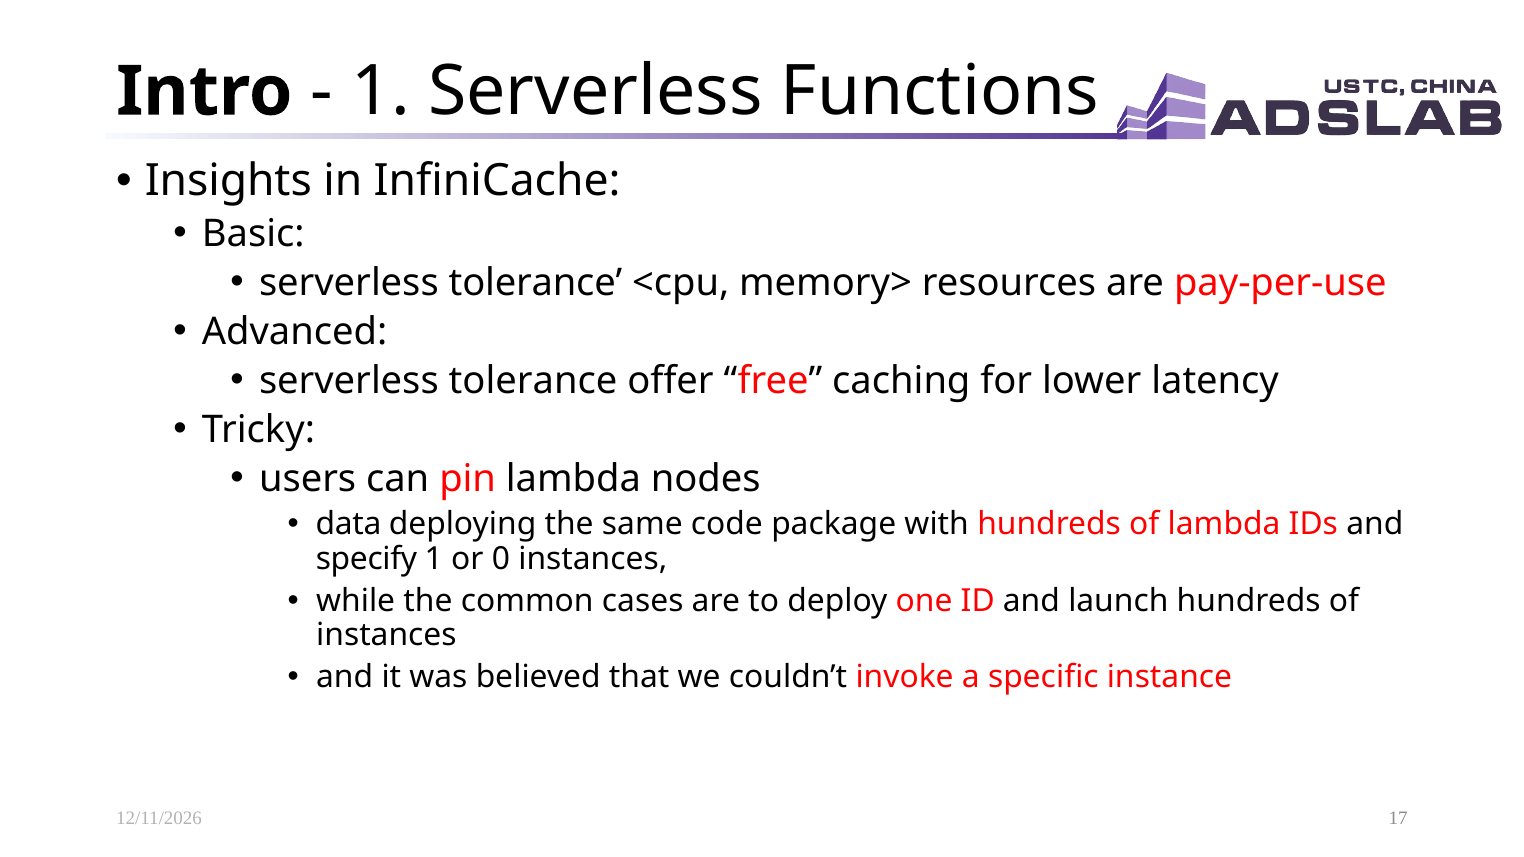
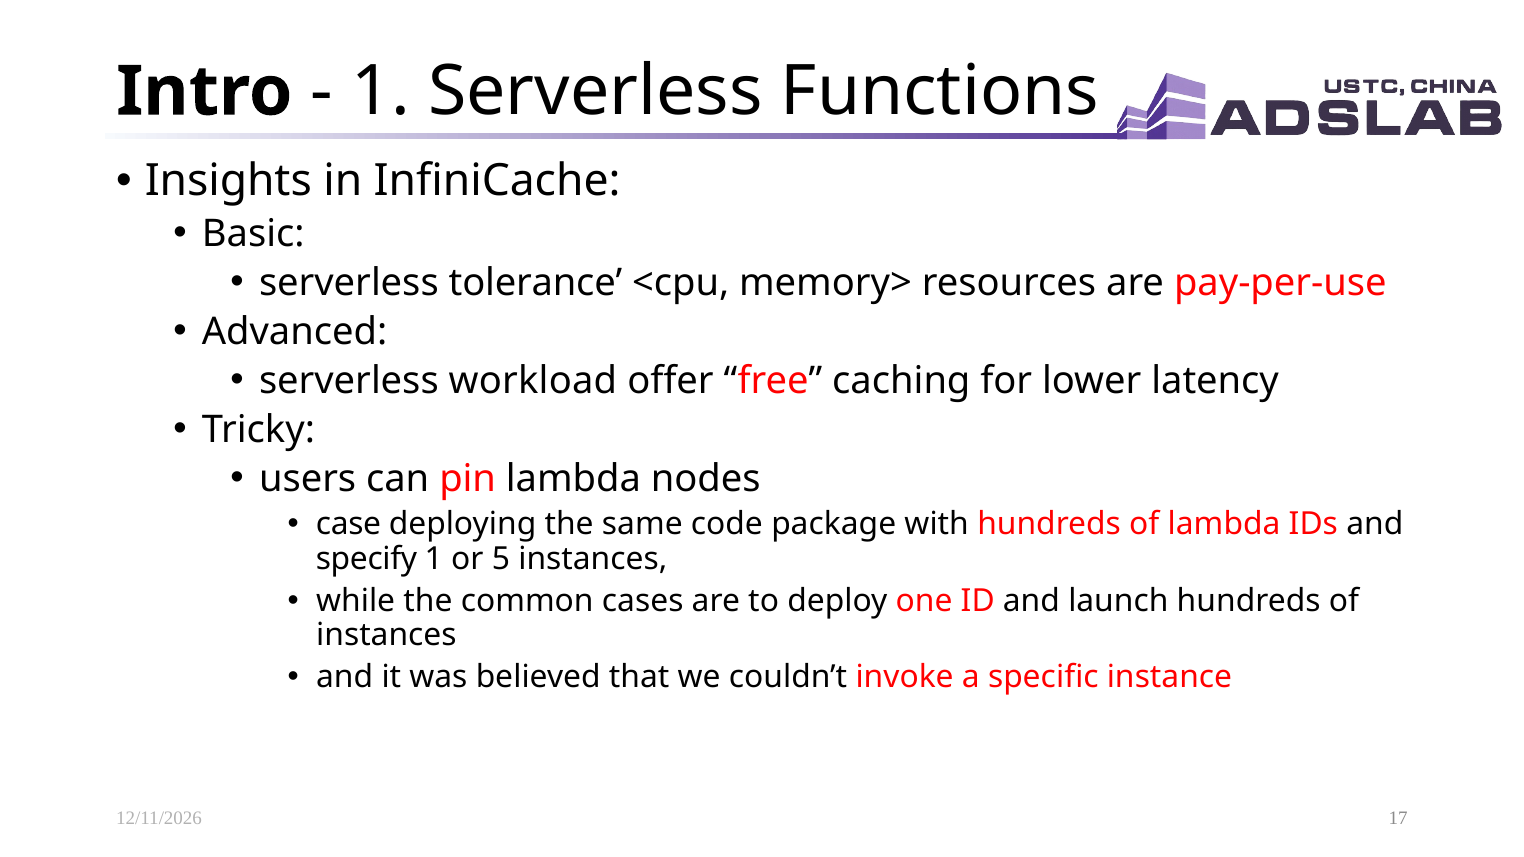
tolerance at (533, 381): tolerance -> workload
data: data -> case
0: 0 -> 5
